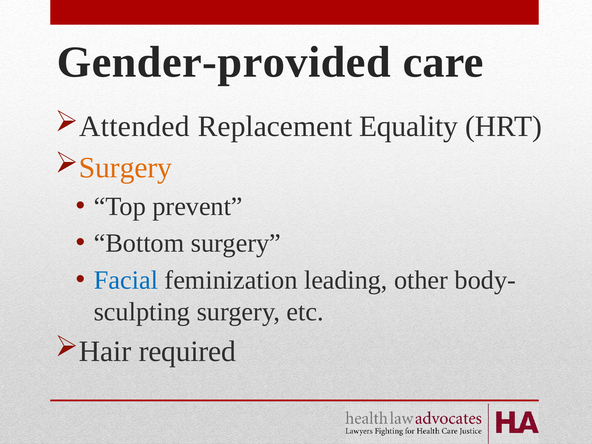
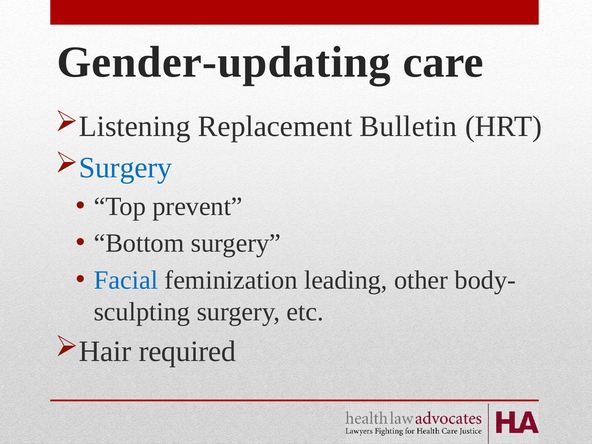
Gender-provided: Gender-provided -> Gender-updating
Attended: Attended -> Listening
Equality: Equality -> Bulletin
Surgery at (125, 168) colour: orange -> blue
